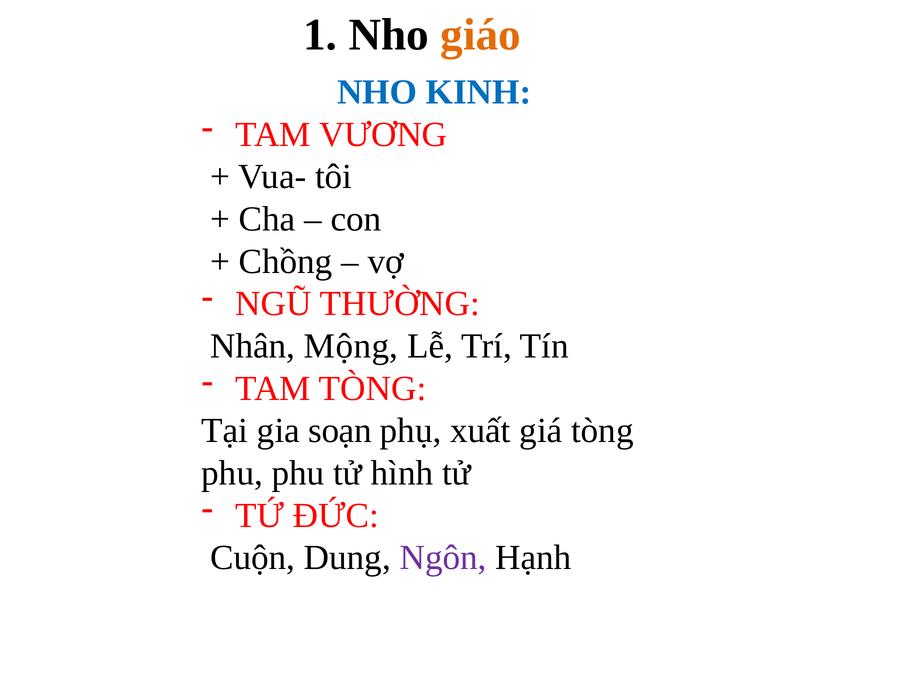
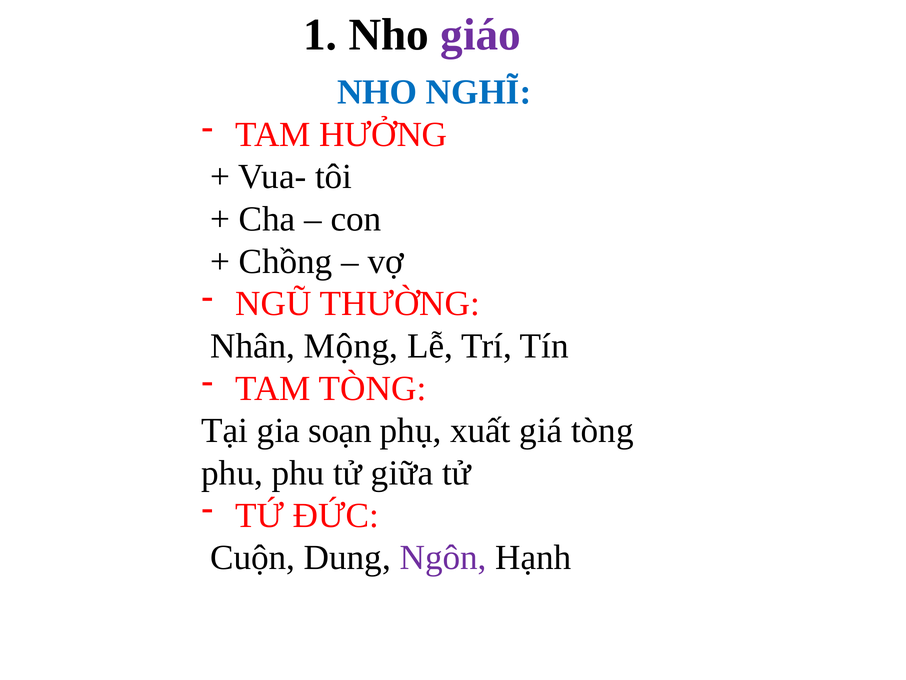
giáo colour: orange -> purple
KINH: KINH -> NGHĨ
VƯƠNG: VƯƠNG -> HƯỞNG
hình: hình -> giữa
